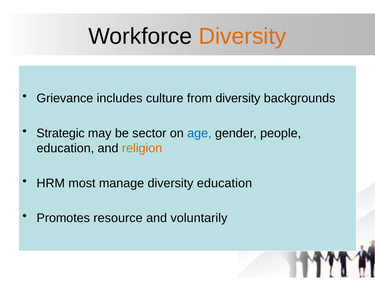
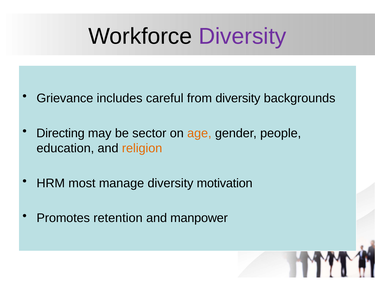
Diversity at (242, 36) colour: orange -> purple
culture: culture -> careful
Strategic: Strategic -> Directing
age colour: blue -> orange
diversity education: education -> motivation
resource: resource -> retention
voluntarily: voluntarily -> manpower
